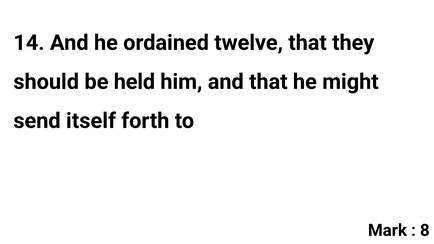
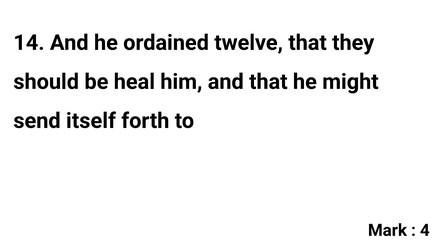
held: held -> heal
8: 8 -> 4
